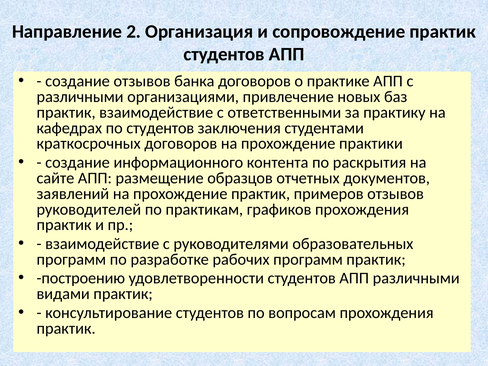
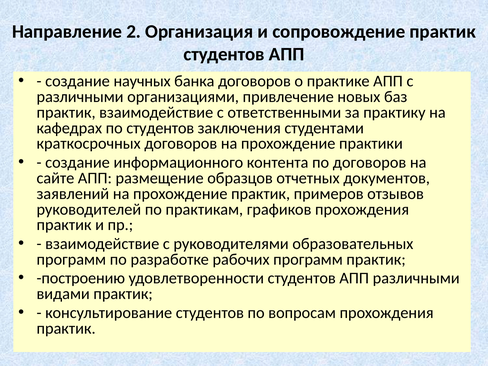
создание отзывов: отзывов -> научных
по раскрытия: раскрытия -> договоров
